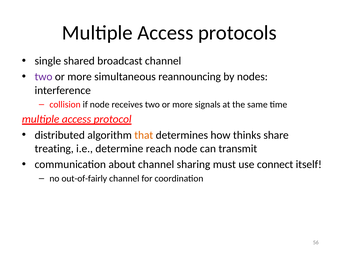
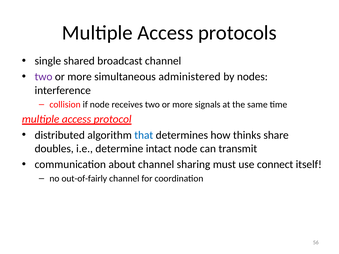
reannouncing: reannouncing -> administered
that colour: orange -> blue
treating: treating -> doubles
reach: reach -> intact
